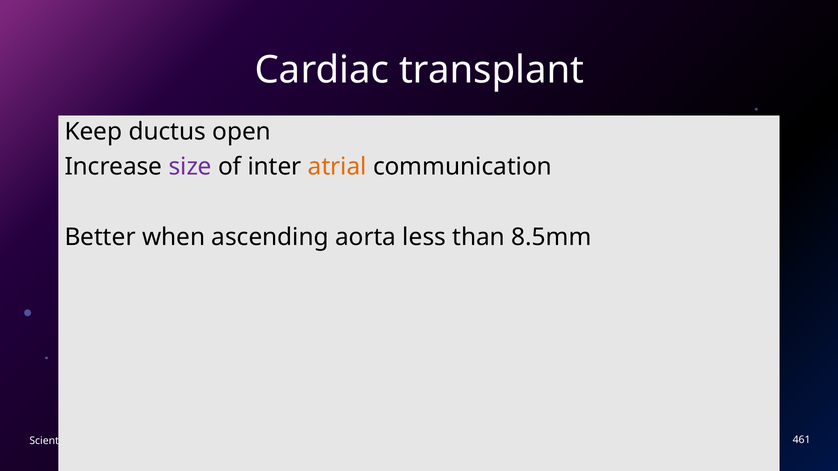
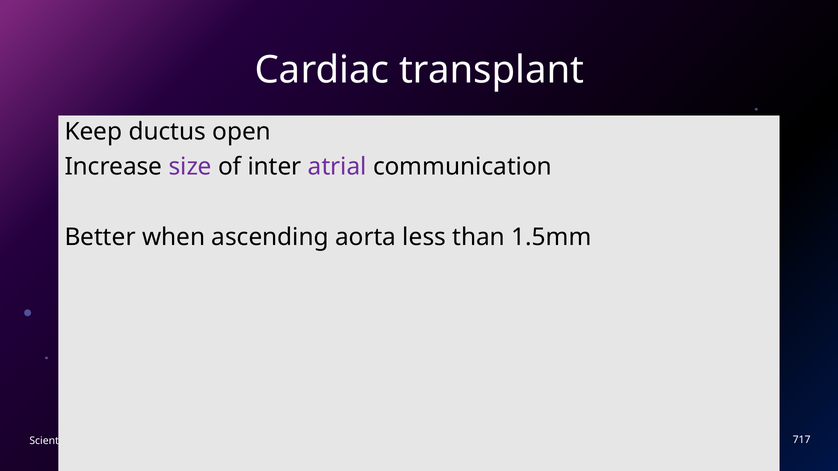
atrial colour: orange -> purple
8.5mm: 8.5mm -> 1.5mm
461: 461 -> 717
